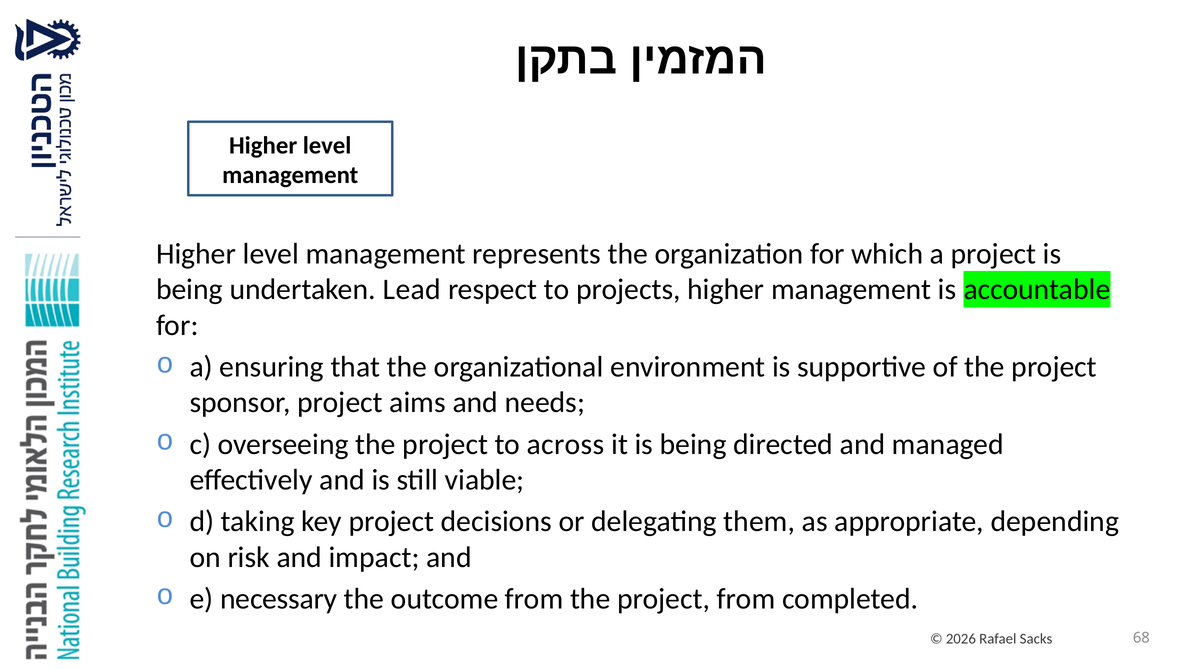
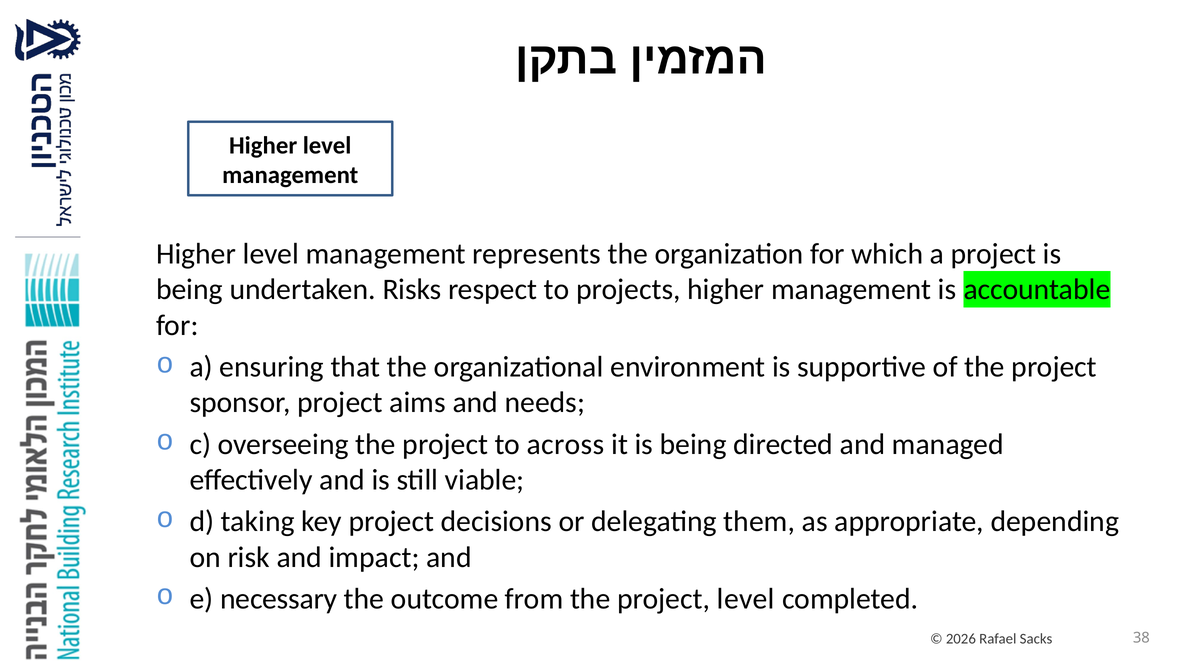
Lead: Lead -> Risks
project from: from -> level
68: 68 -> 38
